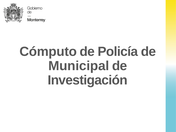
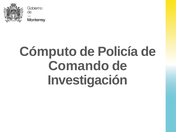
Municipal: Municipal -> Comando
